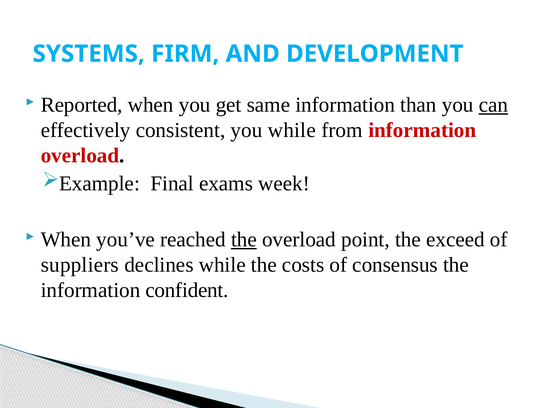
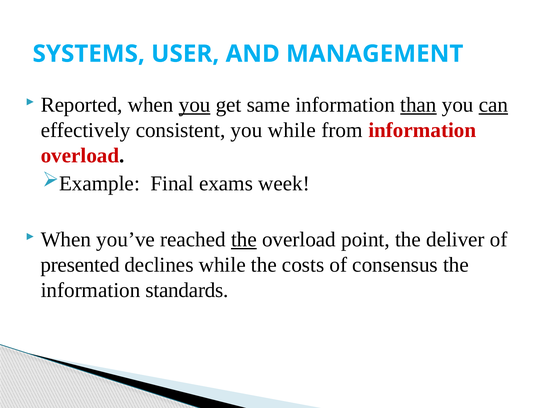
FIRM: FIRM -> USER
DEVELOPMENT: DEVELOPMENT -> MANAGEMENT
you at (195, 105) underline: none -> present
than underline: none -> present
exceed: exceed -> deliver
suppliers: suppliers -> presented
confident: confident -> standards
